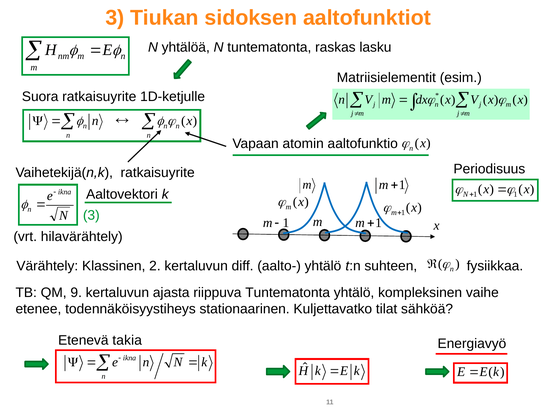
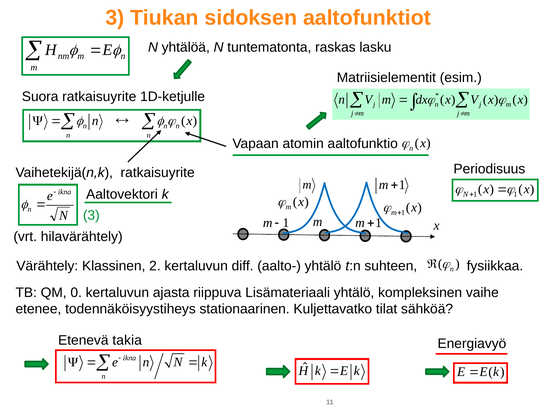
9: 9 -> 0
riippuva Tuntematonta: Tuntematonta -> Lisämateriaali
